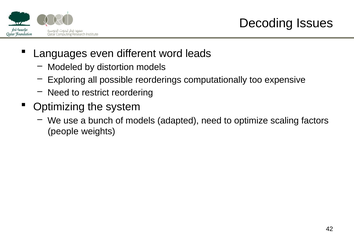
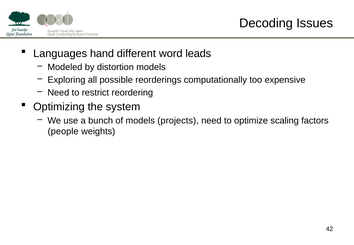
even: even -> hand
adapted: adapted -> projects
